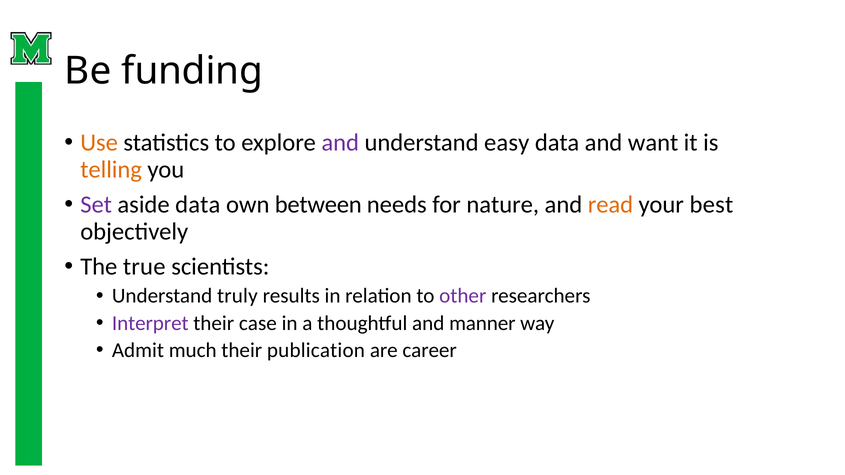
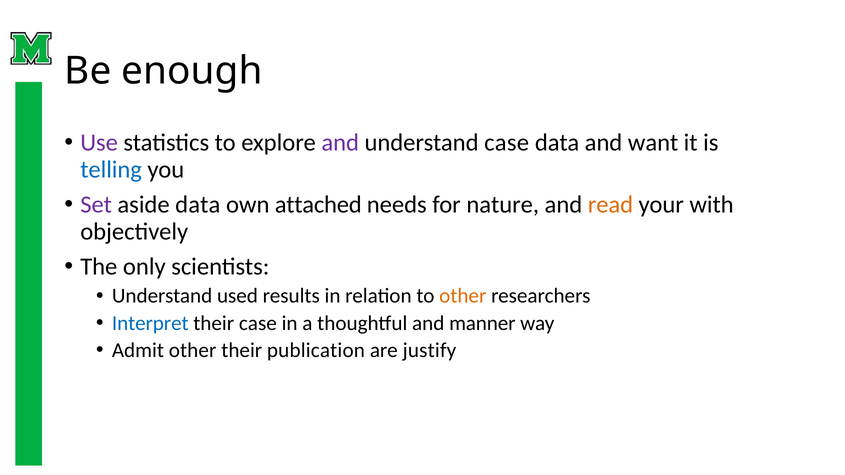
funding: funding -> enough
Use colour: orange -> purple
understand easy: easy -> case
telling colour: orange -> blue
between: between -> attached
best: best -> with
true: true -> only
truly: truly -> used
other at (463, 296) colour: purple -> orange
Interpret colour: purple -> blue
Admit much: much -> other
career: career -> justify
